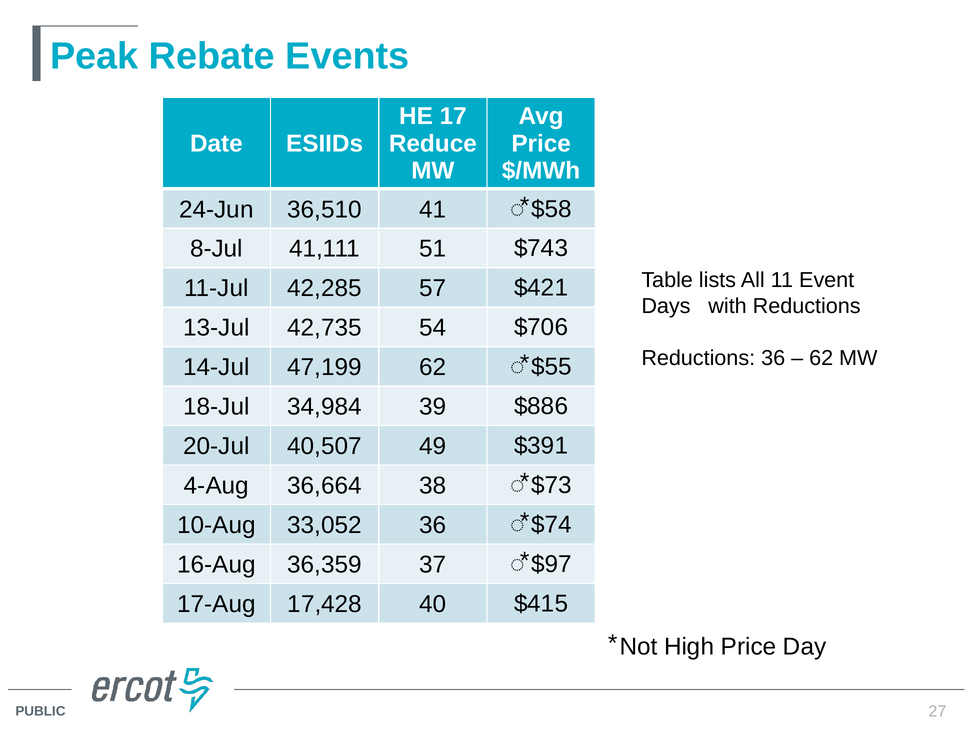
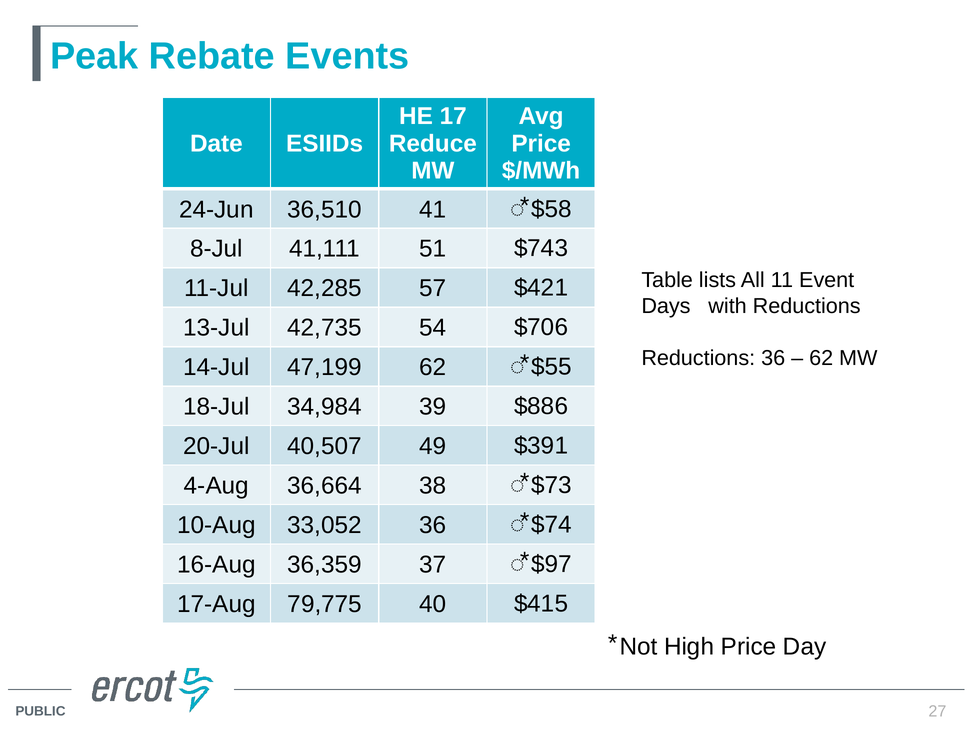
17,428: 17,428 -> 79,775
